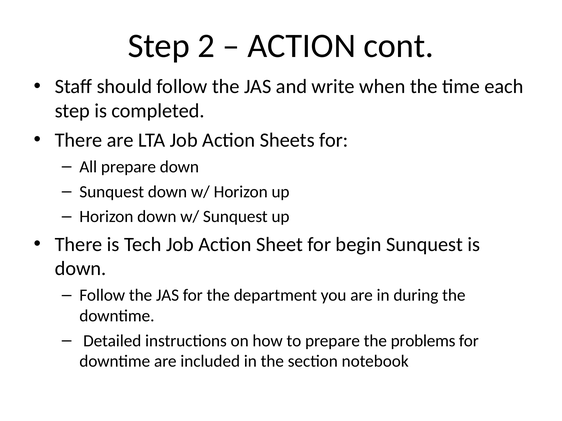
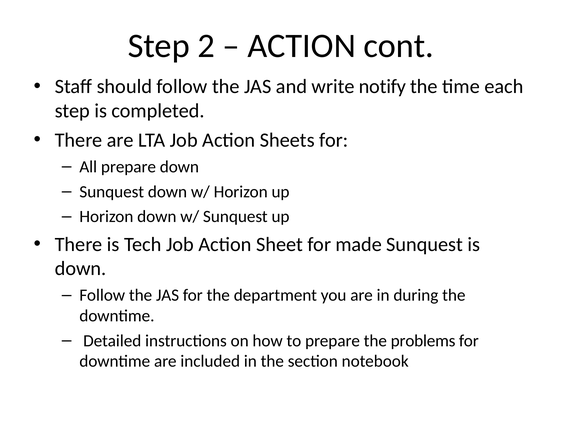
when: when -> notify
begin: begin -> made
